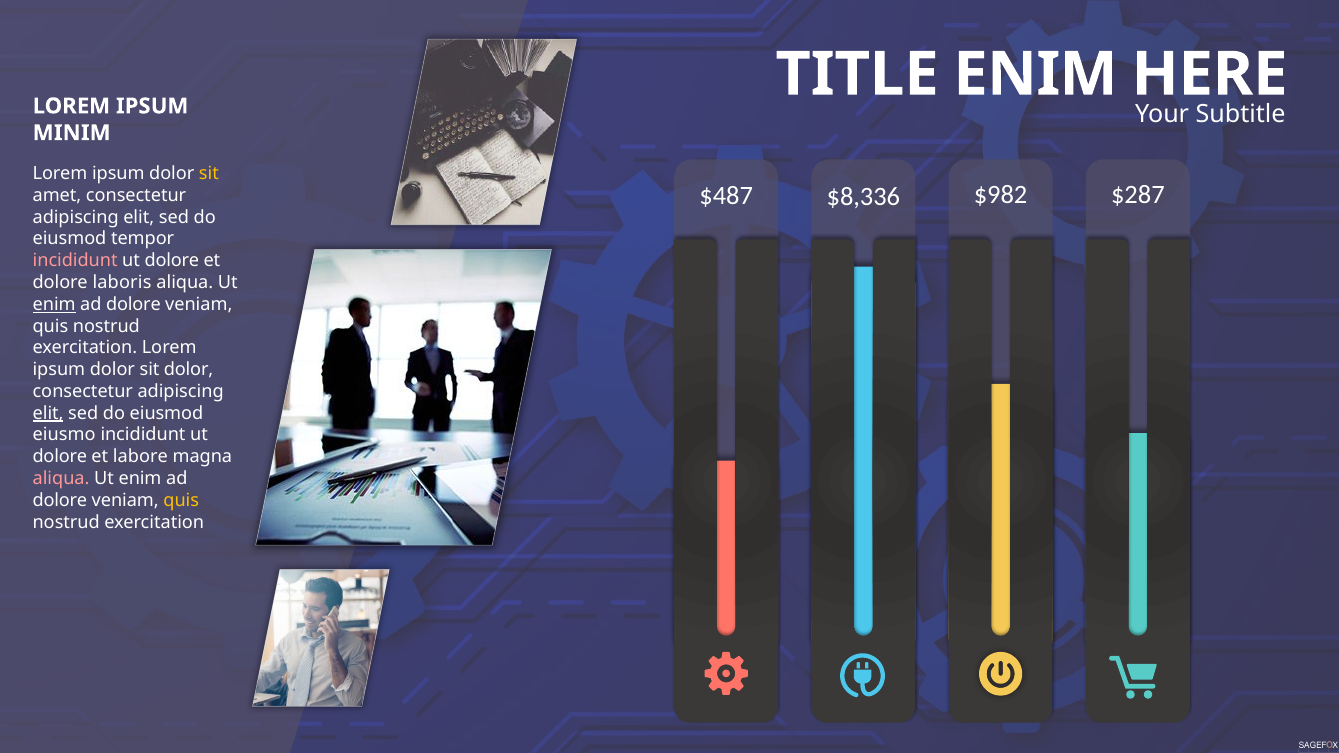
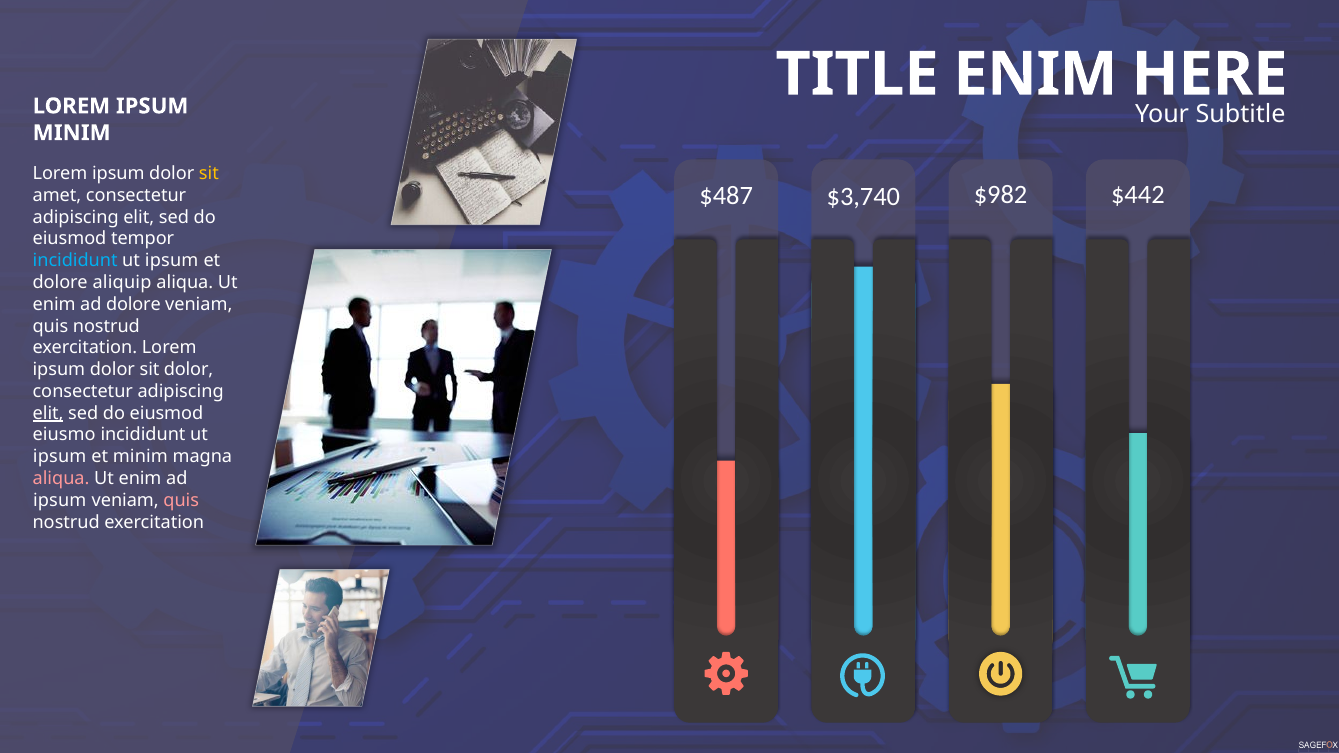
$8,336: $8,336 -> $3,740
$287: $287 -> $442
incididunt at (75, 261) colour: pink -> light blue
dolore at (172, 261): dolore -> ipsum
laboris: laboris -> aliquip
enim at (54, 304) underline: present -> none
dolore at (60, 457): dolore -> ipsum
et labore: labore -> minim
dolore at (60, 500): dolore -> ipsum
quis at (181, 500) colour: yellow -> pink
